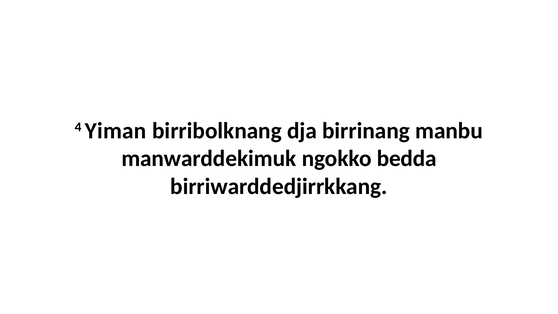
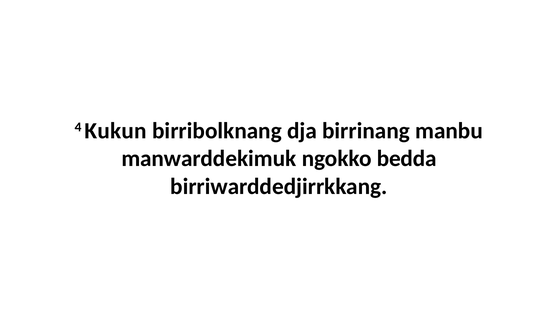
Yiman: Yiman -> Kukun
